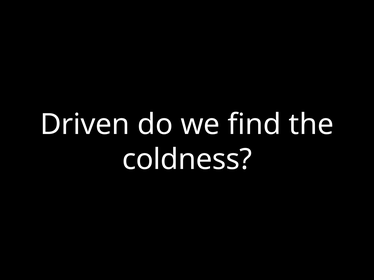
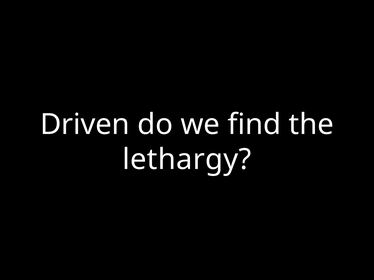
coldness: coldness -> lethargy
